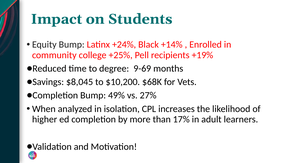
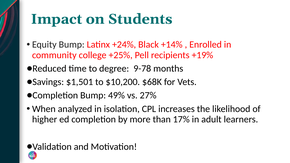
9-69: 9-69 -> 9-78
$8,045: $8,045 -> $1,501
